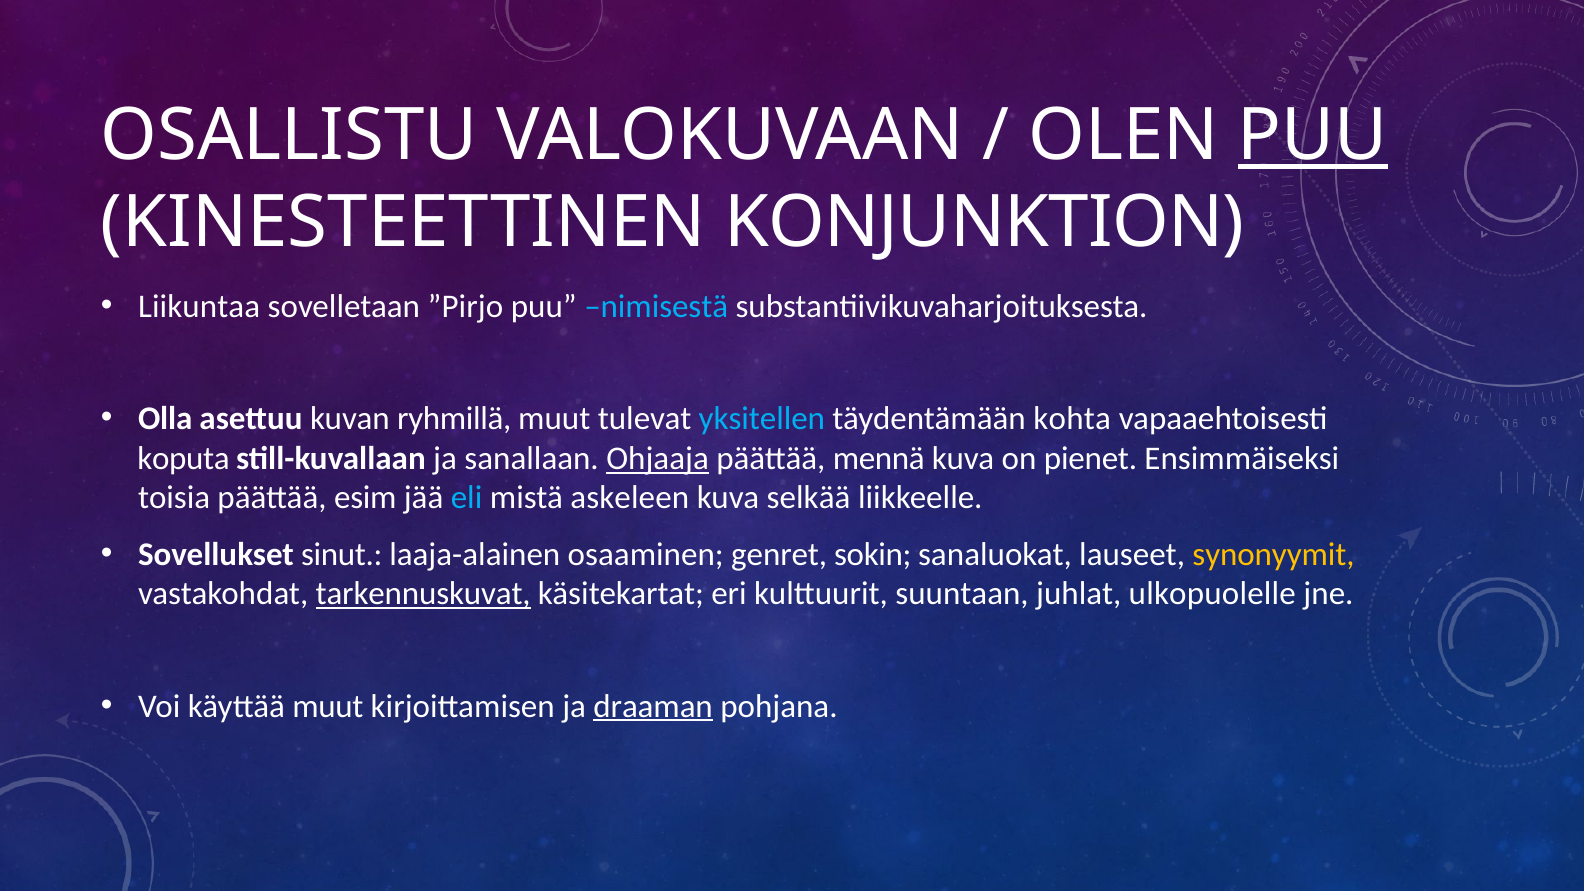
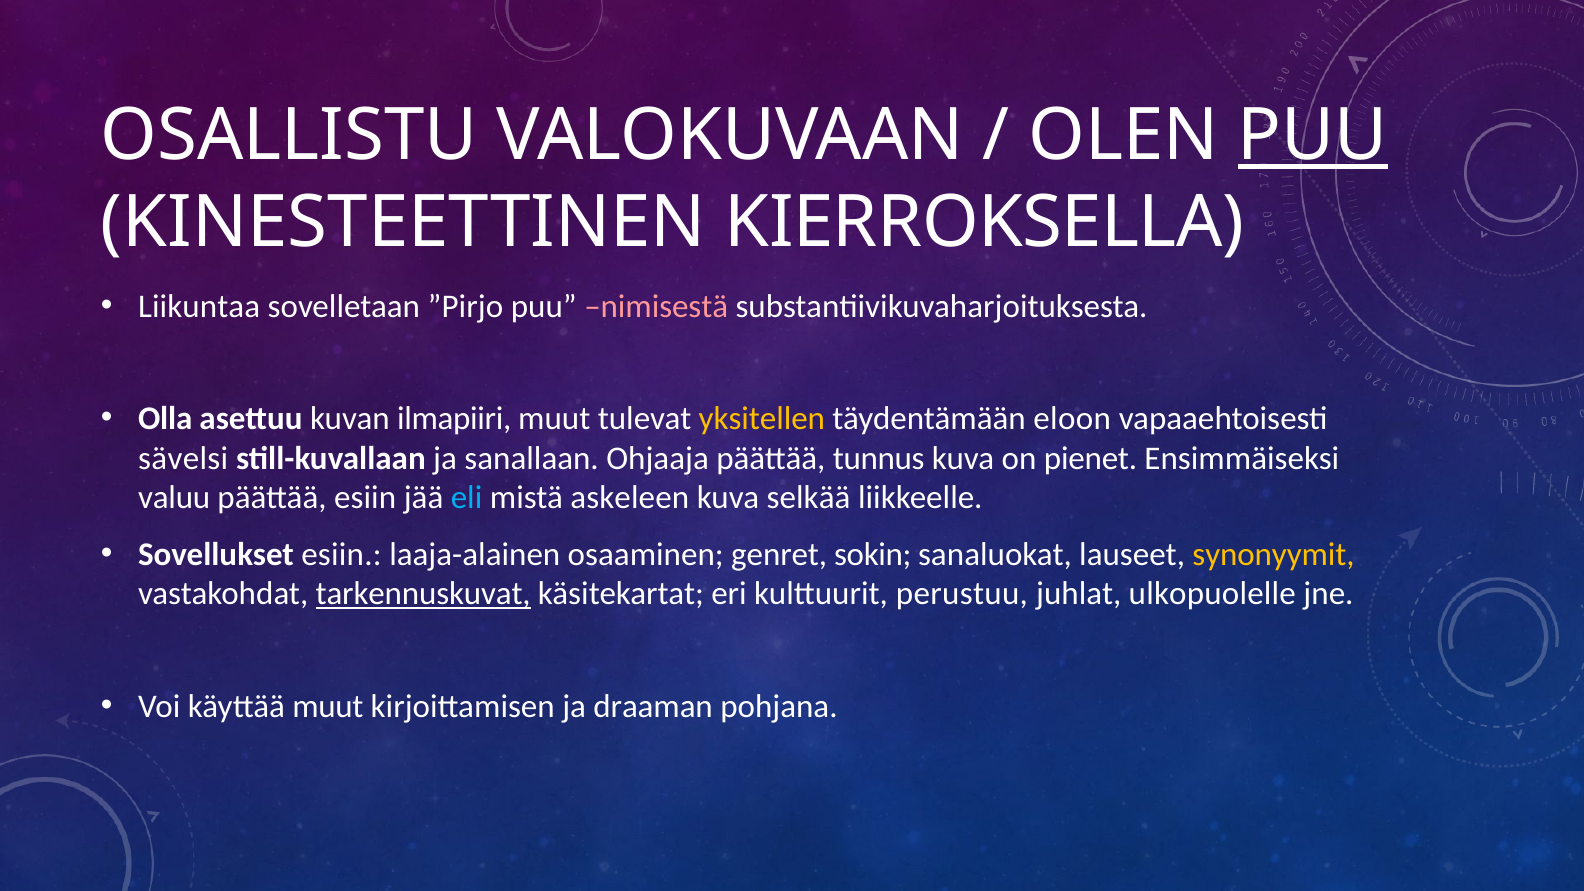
KONJUNKTION: KONJUNKTION -> KIERROKSELLA
nimisestä colour: light blue -> pink
ryhmillä: ryhmillä -> ilmapiiri
yksitellen colour: light blue -> yellow
kohta: kohta -> eloon
koputa: koputa -> sävelsi
Ohjaaja underline: present -> none
mennä: mennä -> tunnus
toisia: toisia -> valuu
päättää esim: esim -> esiin
Sovellukset sinut: sinut -> esiin
suuntaan: suuntaan -> perustuu
draaman underline: present -> none
